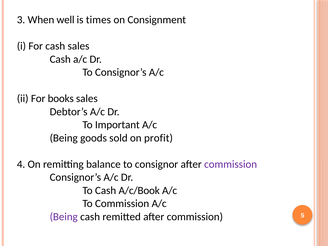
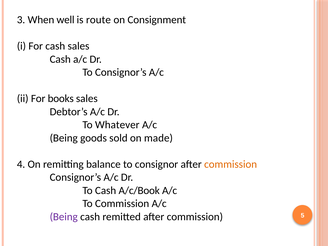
times: times -> route
Important: Important -> Whatever
profit: profit -> made
commission at (231, 164) colour: purple -> orange
